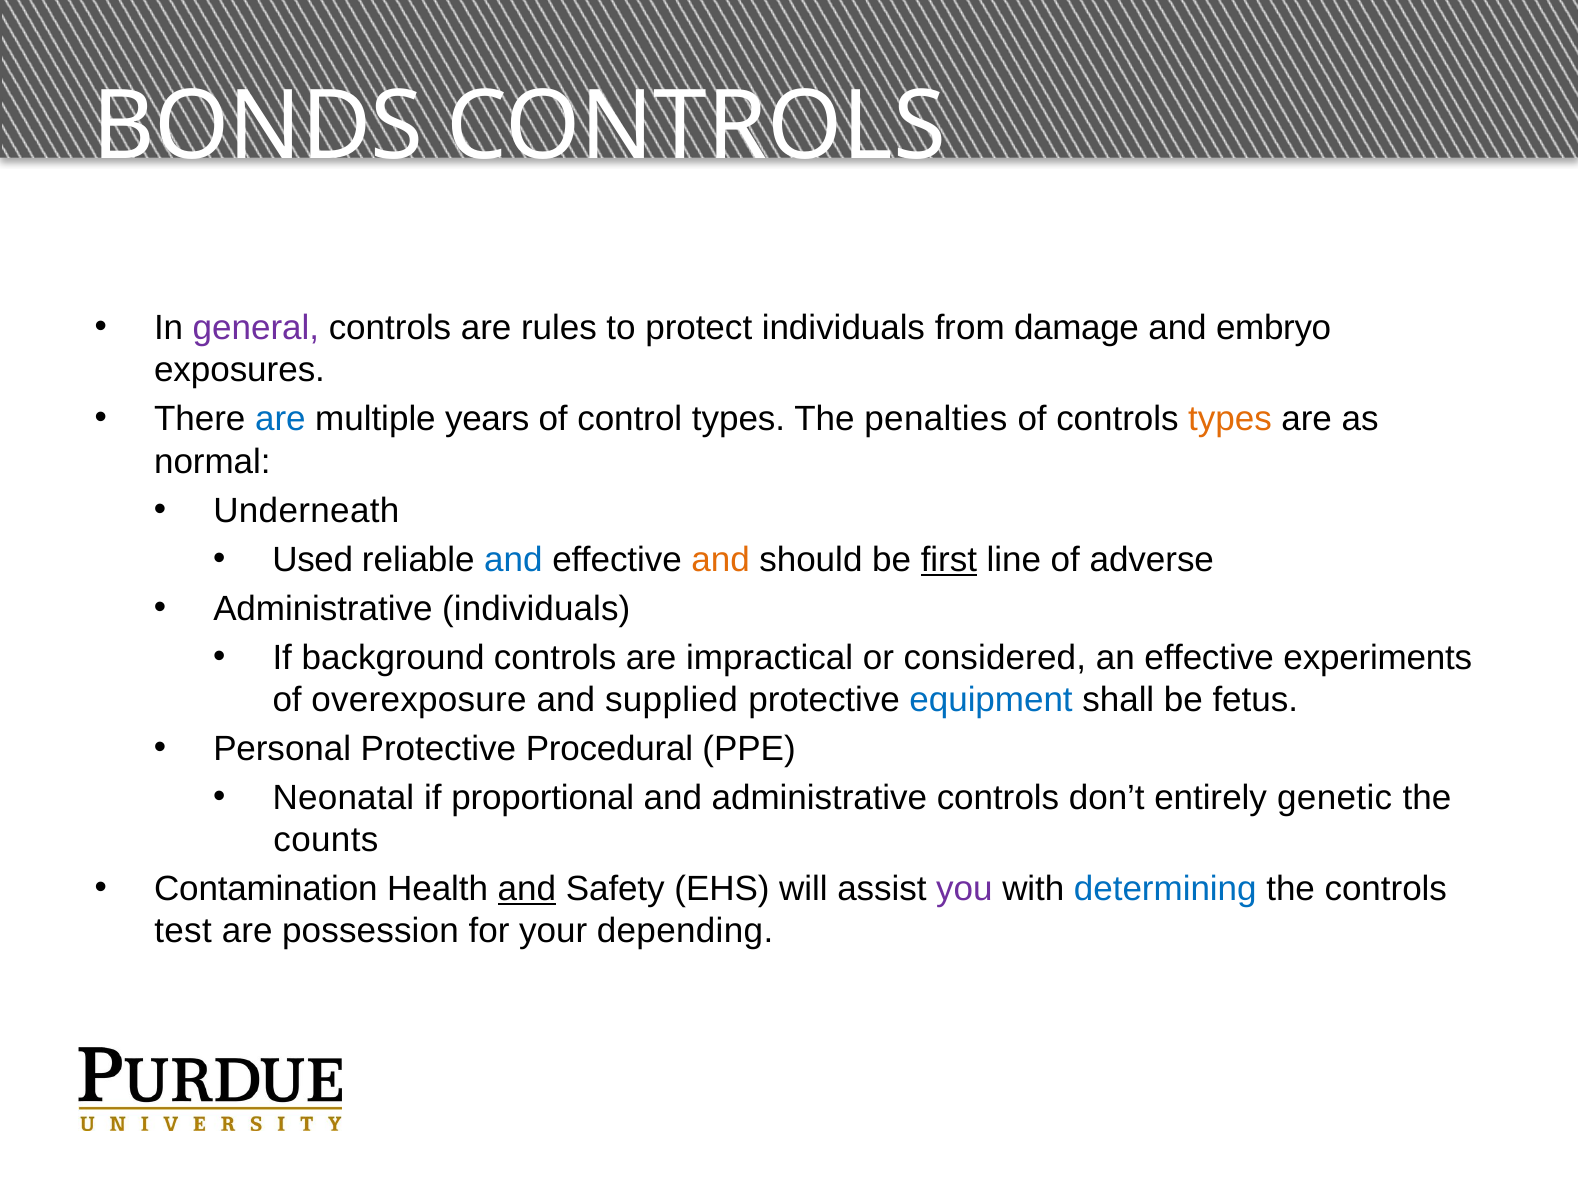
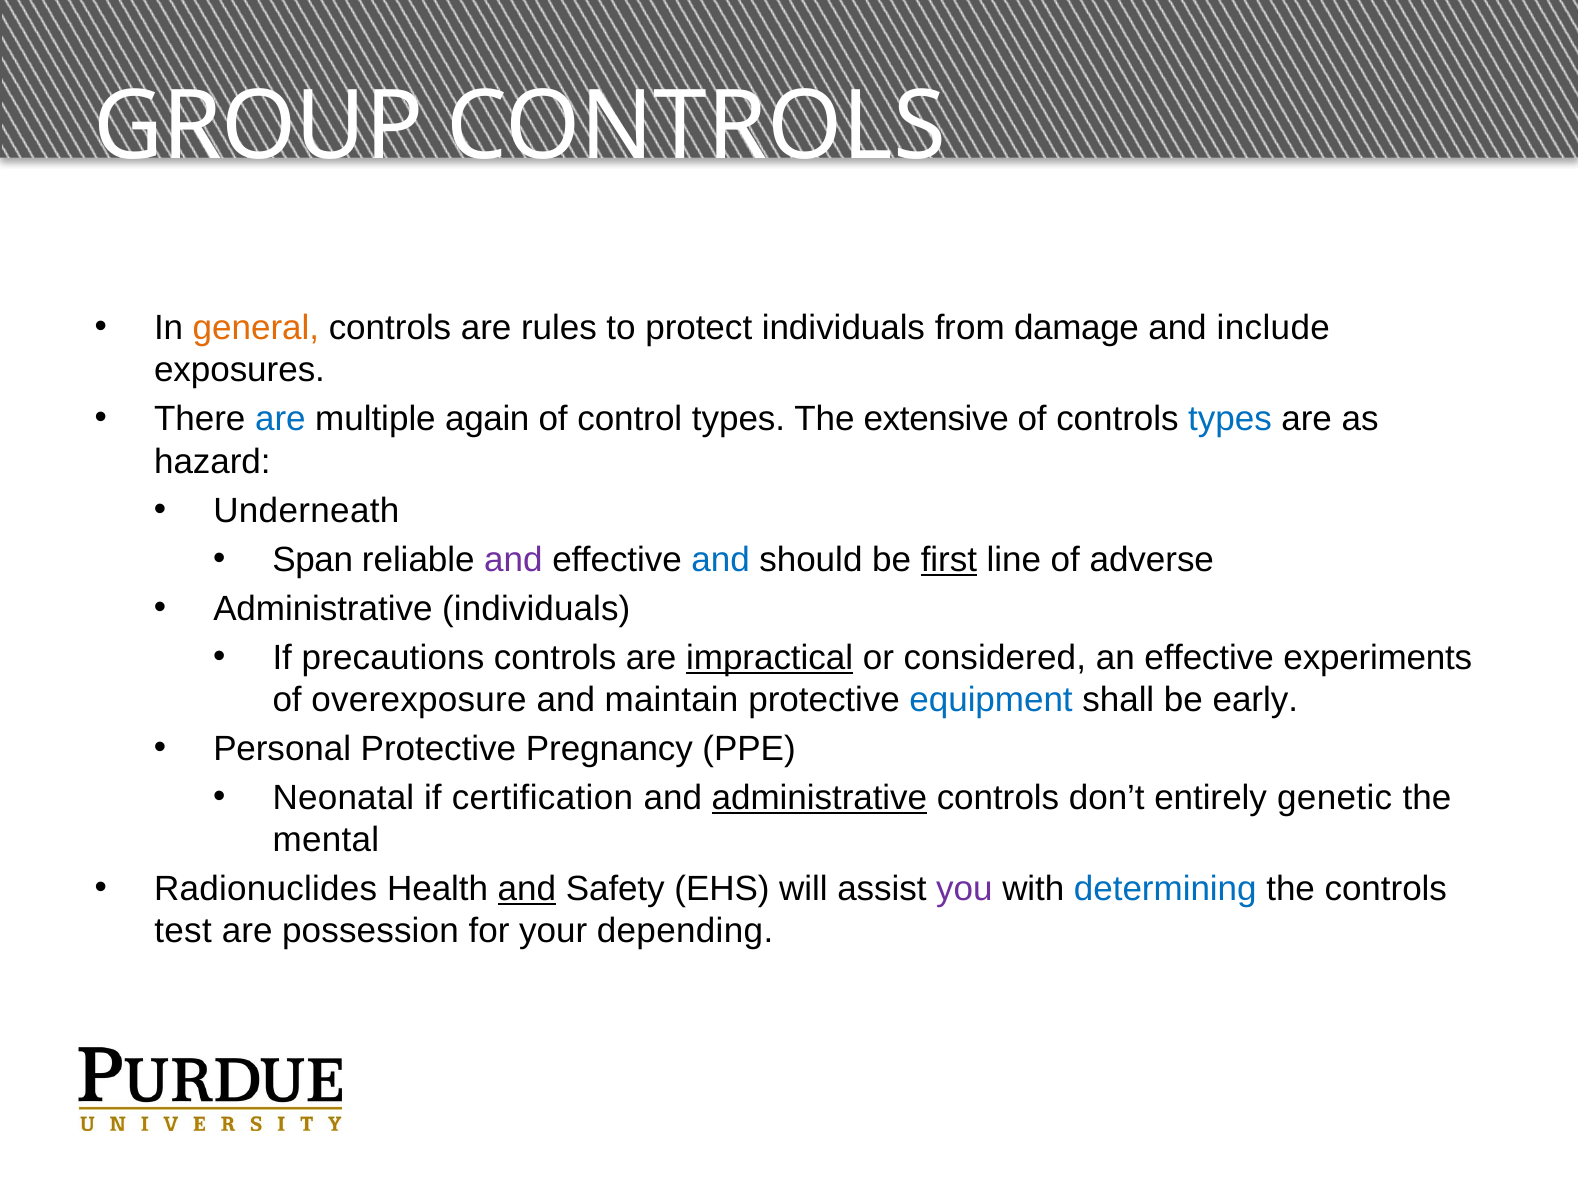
BONDS: BONDS -> GROUP
general colour: purple -> orange
embryo: embryo -> include
years: years -> again
penalties: penalties -> extensive
types at (1230, 420) colour: orange -> blue
normal: normal -> hazard
Used: Used -> Span
and at (513, 560) colour: blue -> purple
and at (721, 560) colour: orange -> blue
background: background -> precautions
impractical underline: none -> present
supplied: supplied -> maintain
fetus: fetus -> early
Procedural: Procedural -> Pregnancy
proportional: proportional -> certification
administrative at (819, 798) underline: none -> present
counts: counts -> mental
Contamination: Contamination -> Radionuclides
